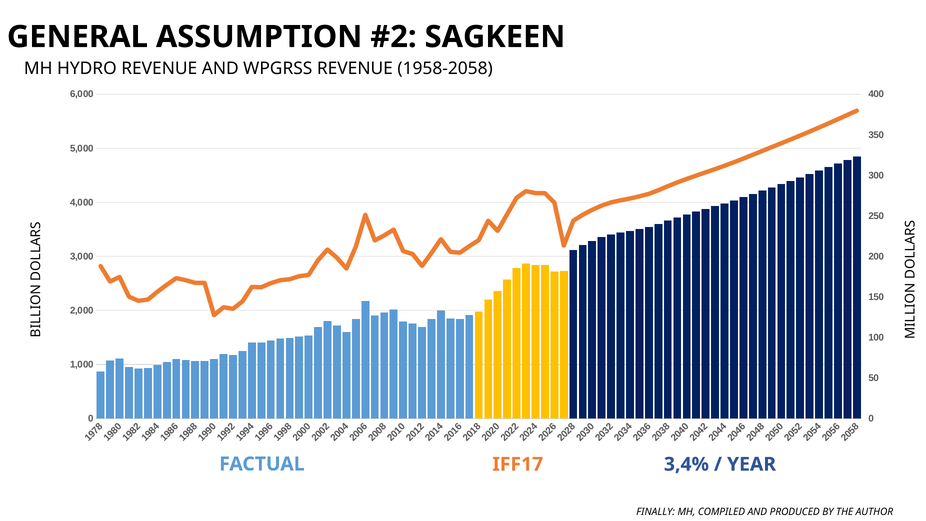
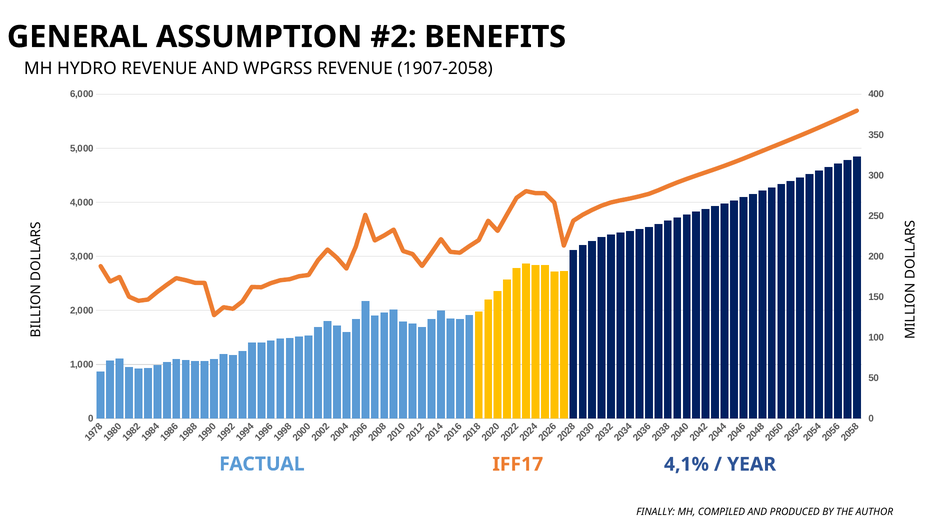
SAGKEEN: SAGKEEN -> BENEFITS
1958-2058: 1958-2058 -> 1907-2058
3,4%: 3,4% -> 4,1%
